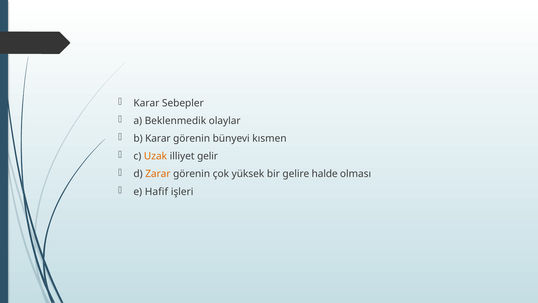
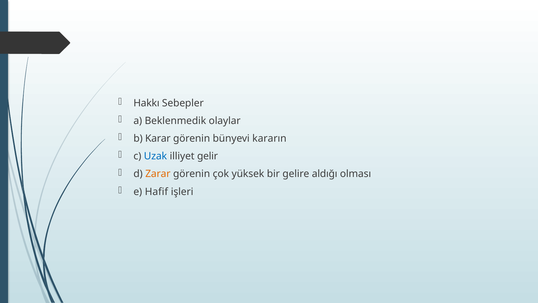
Karar at (146, 103): Karar -> Hakkı
kısmen: kısmen -> kararın
Uzak colour: orange -> blue
halde: halde -> aldığı
